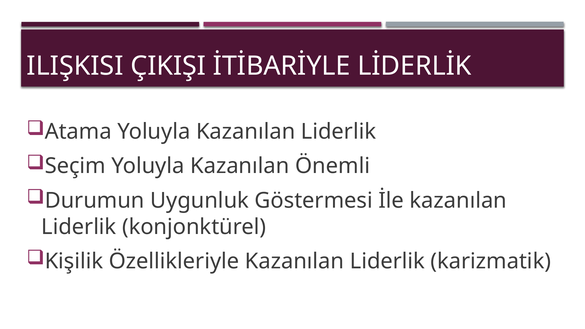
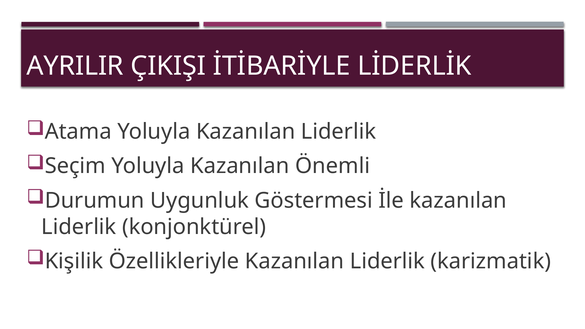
ILIŞKISI: ILIŞKISI -> AYRILIR
